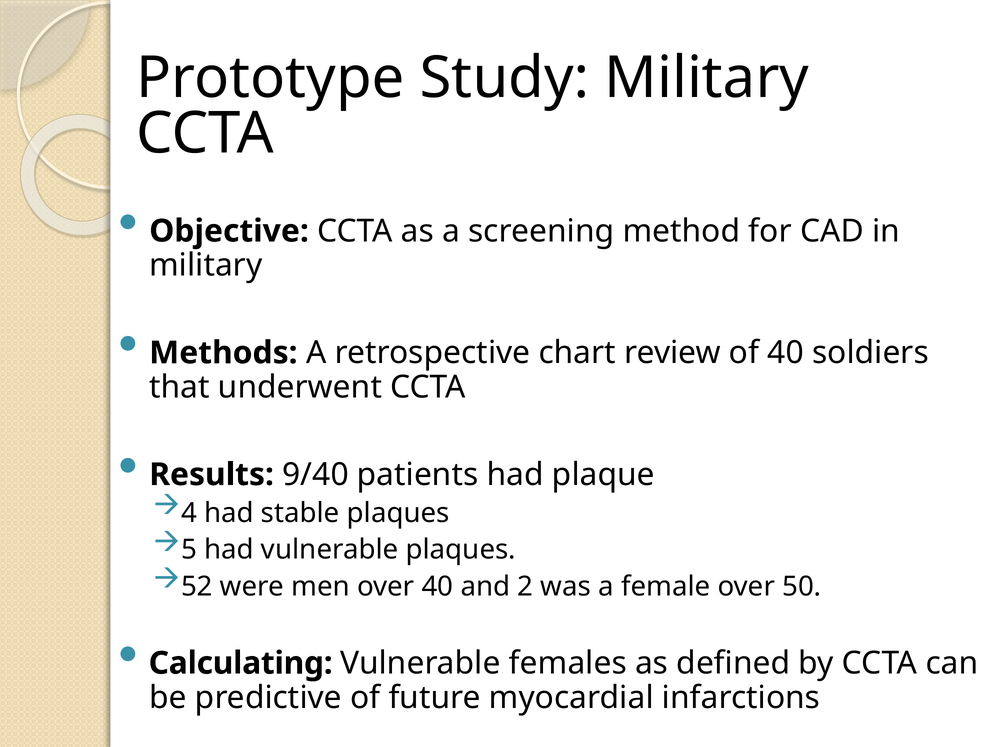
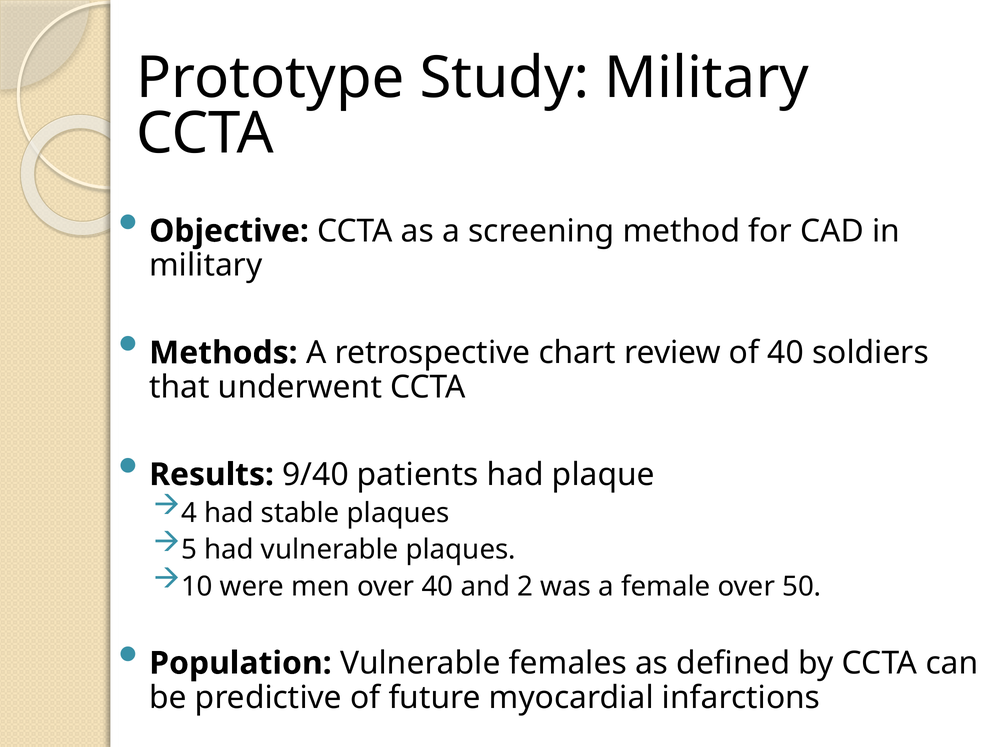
52: 52 -> 10
Calculating: Calculating -> Population
